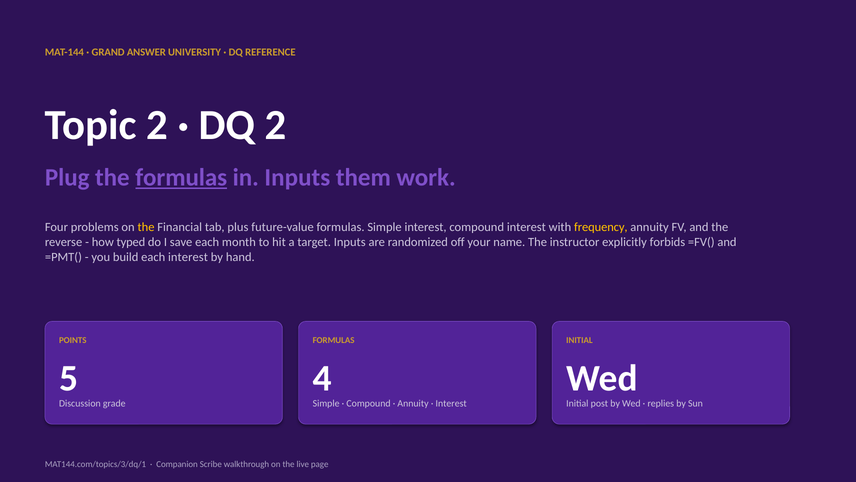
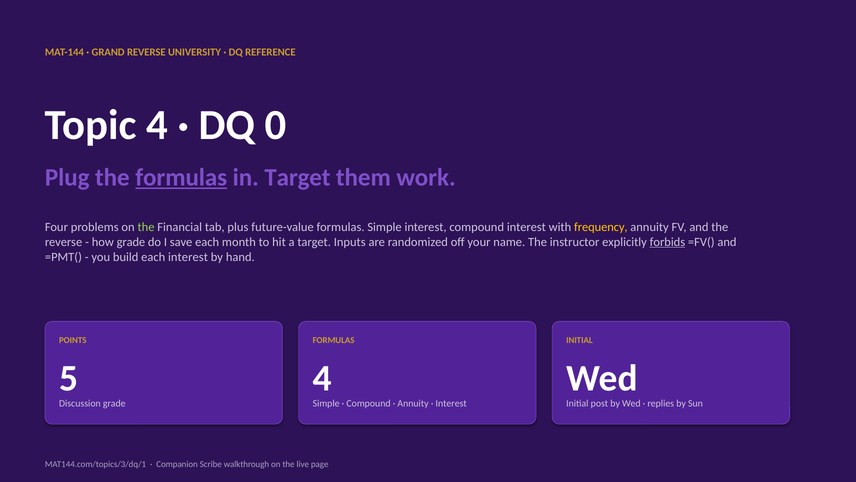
GRAND ANSWER: ANSWER -> REVERSE
Topic 2: 2 -> 4
DQ 2: 2 -> 0
in Inputs: Inputs -> Target
the at (146, 227) colour: yellow -> light green
how typed: typed -> grade
forbids underline: none -> present
